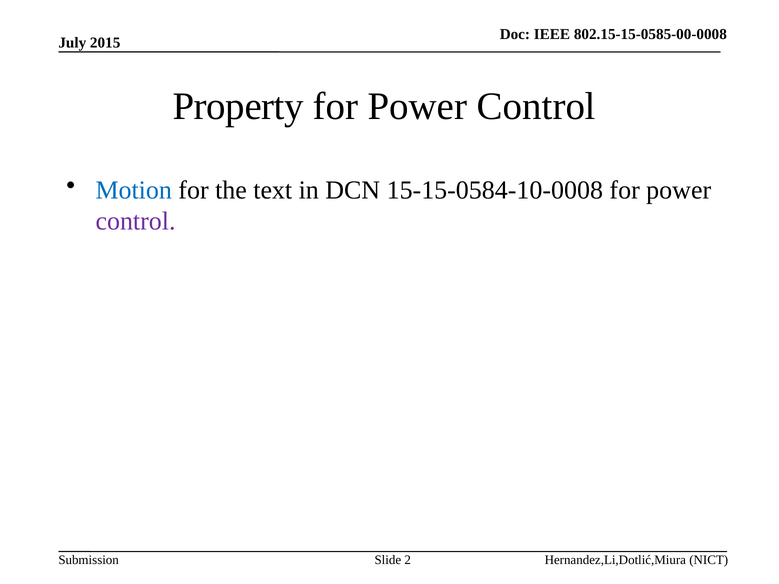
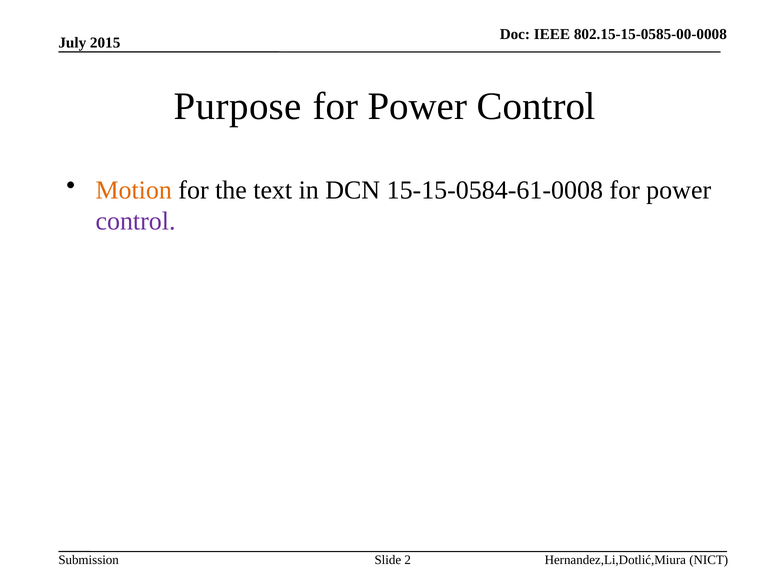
Property: Property -> Purpose
Motion colour: blue -> orange
15-15-0584-10-0008: 15-15-0584-10-0008 -> 15-15-0584-61-0008
